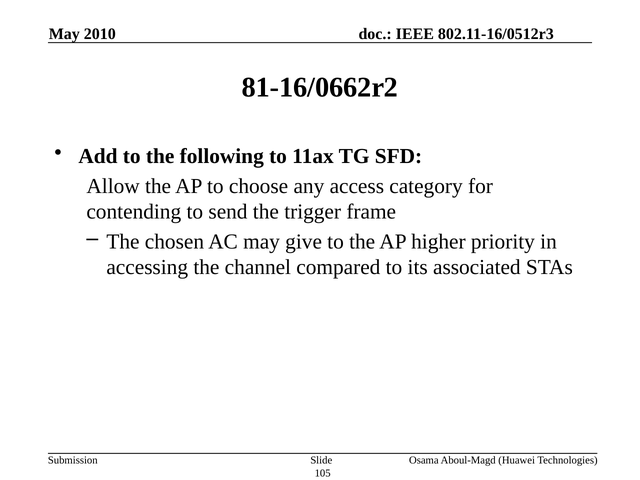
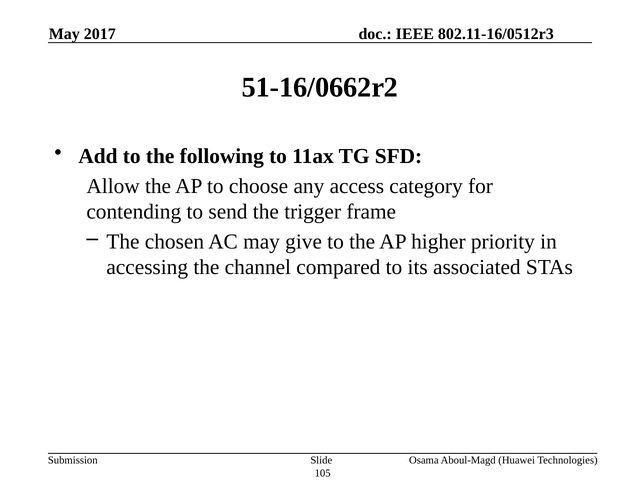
2010: 2010 -> 2017
81-16/0662r2: 81-16/0662r2 -> 51-16/0662r2
